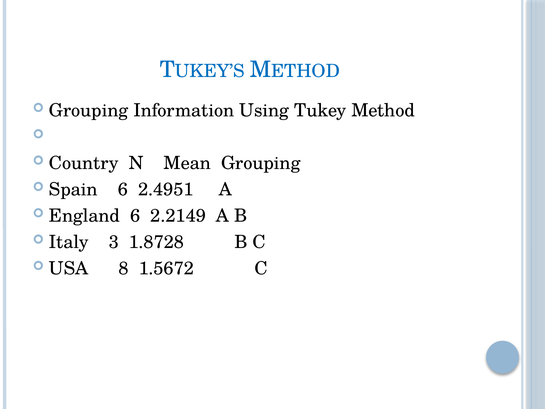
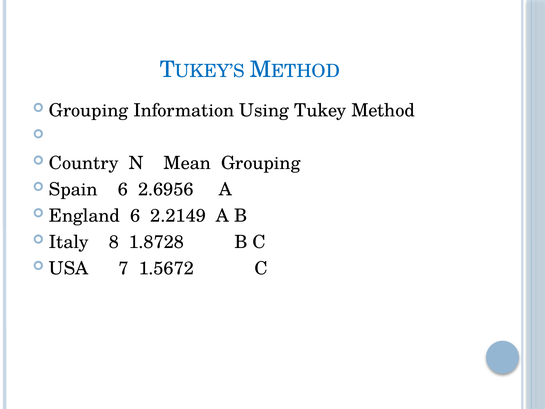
2.4951: 2.4951 -> 2.6956
3: 3 -> 8
8: 8 -> 7
